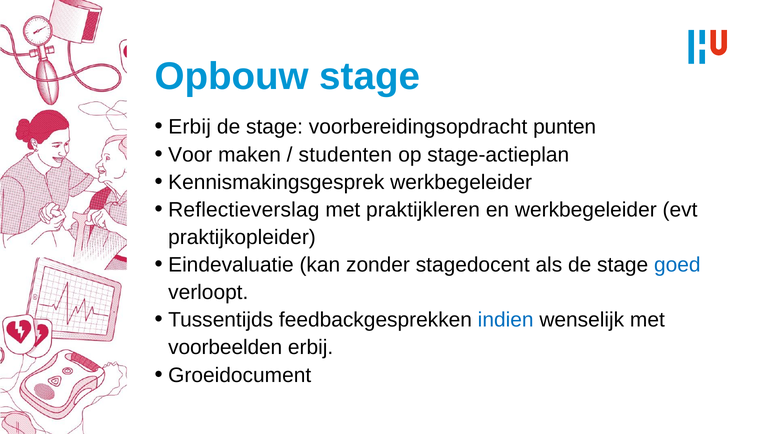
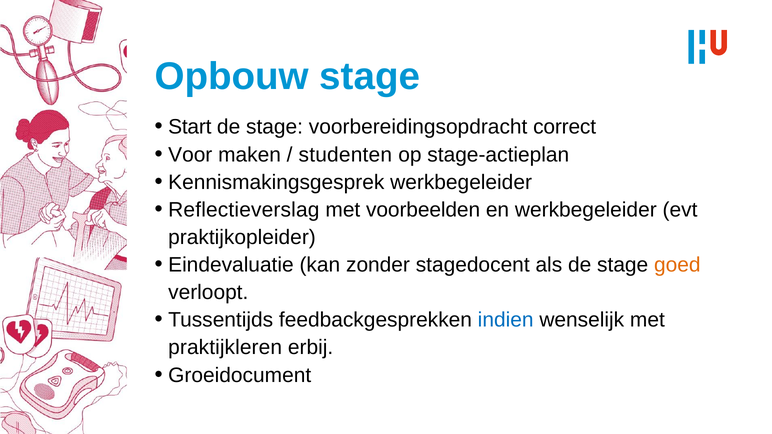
Erbij at (190, 127): Erbij -> Start
punten: punten -> correct
praktijkleren: praktijkleren -> voorbeelden
goed colour: blue -> orange
voorbeelden: voorbeelden -> praktijkleren
